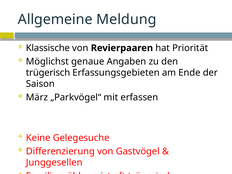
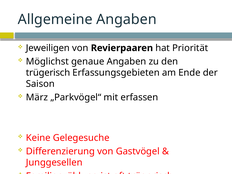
Allgemeine Meldung: Meldung -> Angaben
Klassische: Klassische -> Jeweiligen
